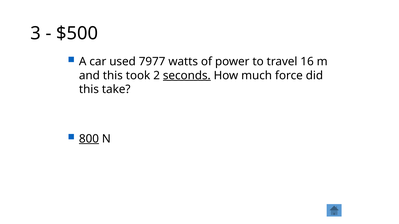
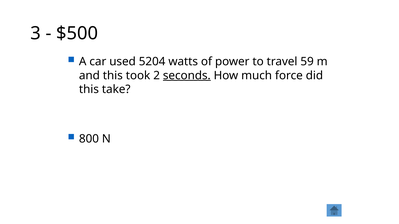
7977: 7977 -> 5204
16: 16 -> 59
800 underline: present -> none
